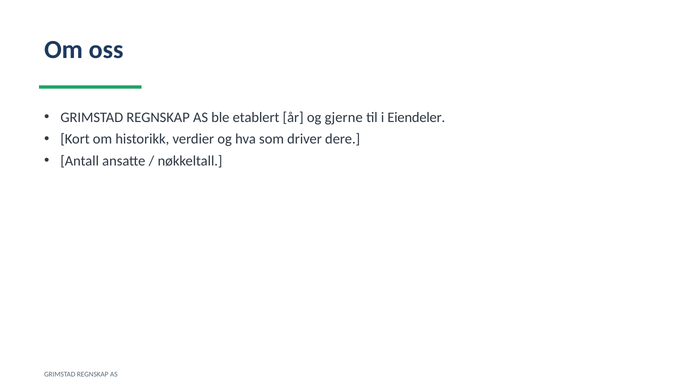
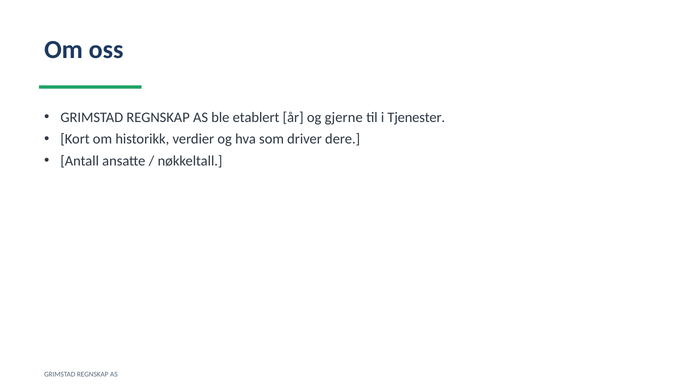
Eiendeler: Eiendeler -> Tjenester
